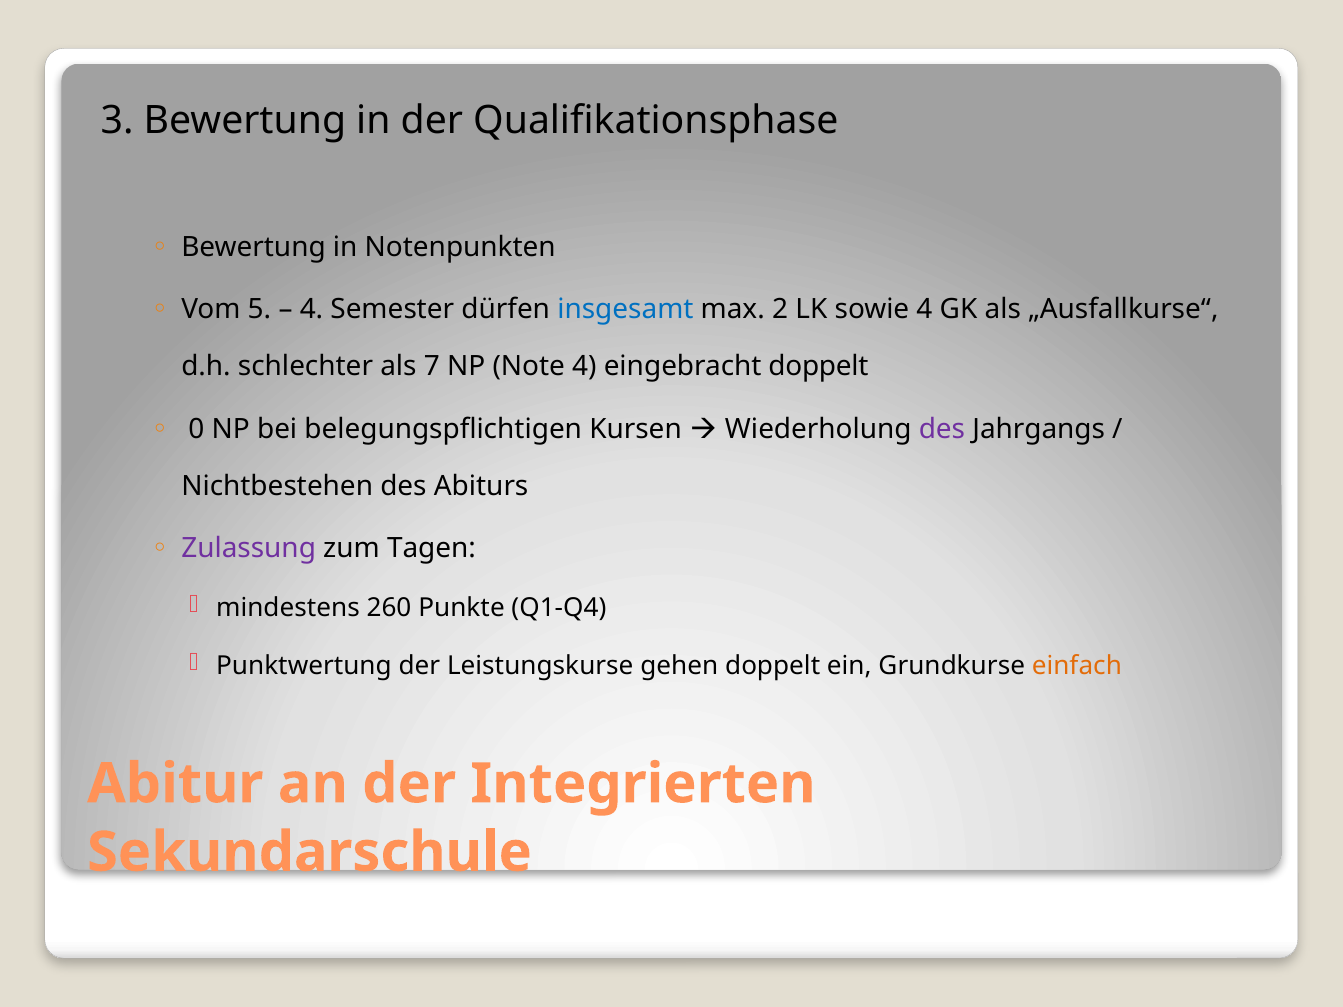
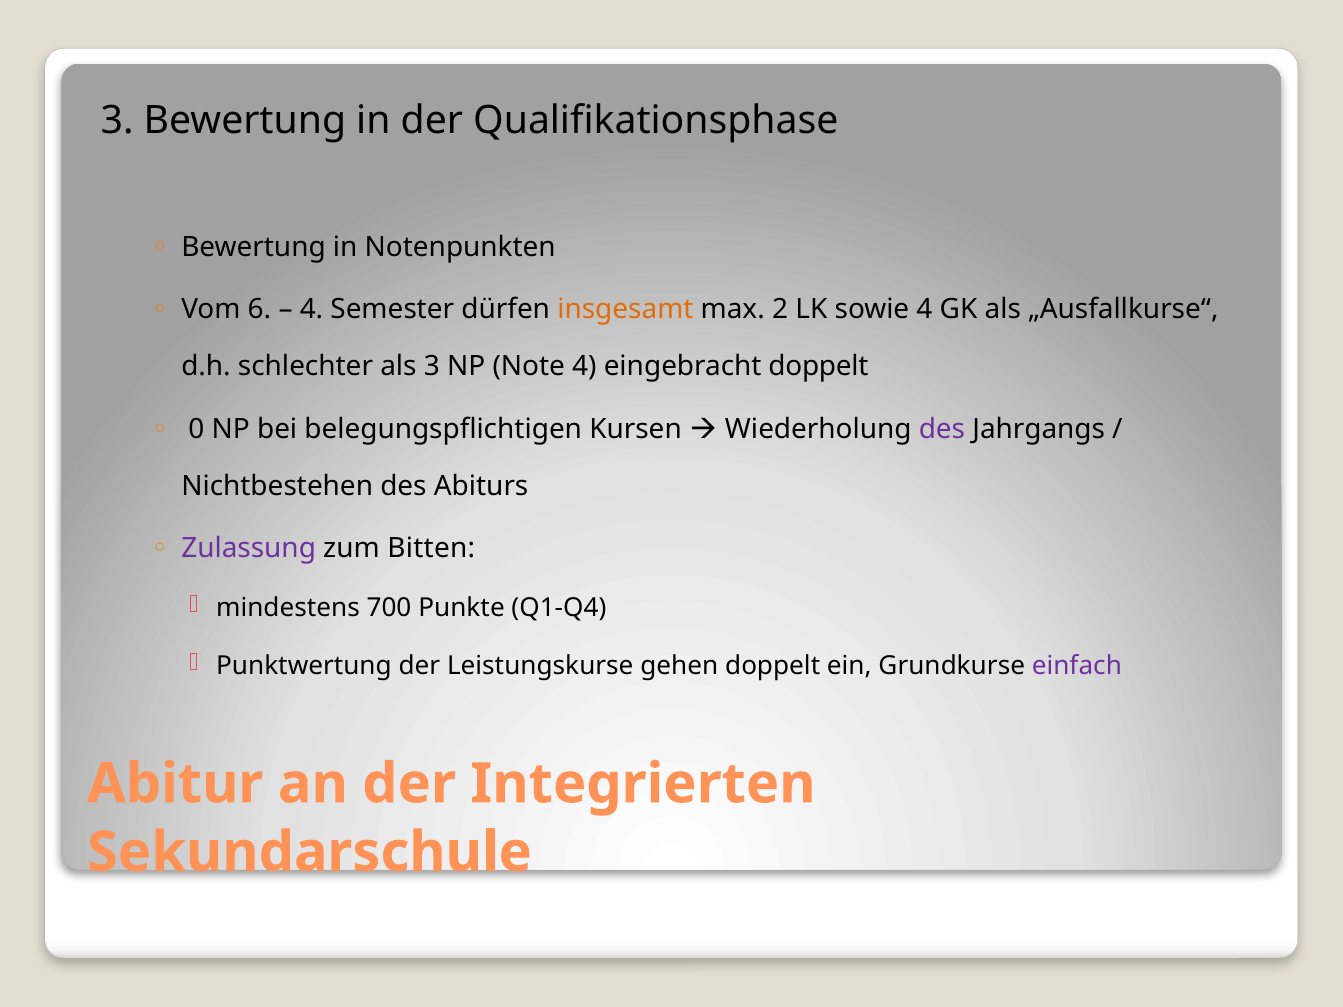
5: 5 -> 6
insgesamt colour: blue -> orange
als 7: 7 -> 3
Tagen: Tagen -> Bitten
260: 260 -> 700
einfach colour: orange -> purple
